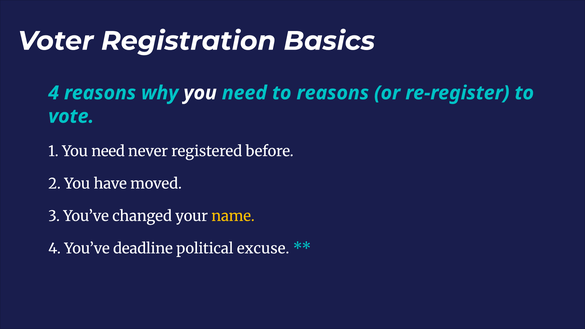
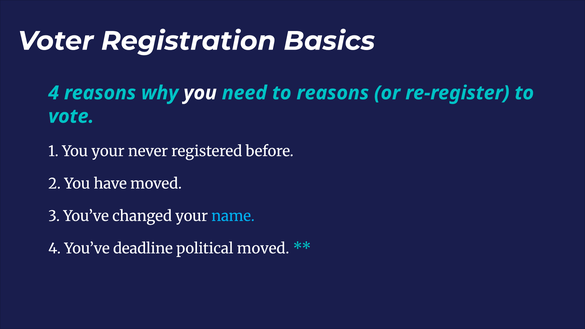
1 You need: need -> your
name colour: yellow -> light blue
political excuse: excuse -> moved
